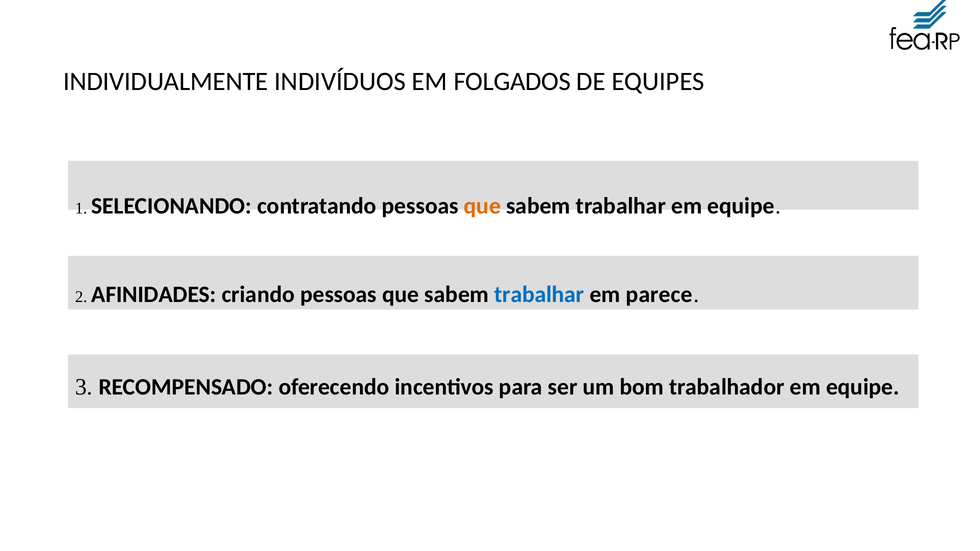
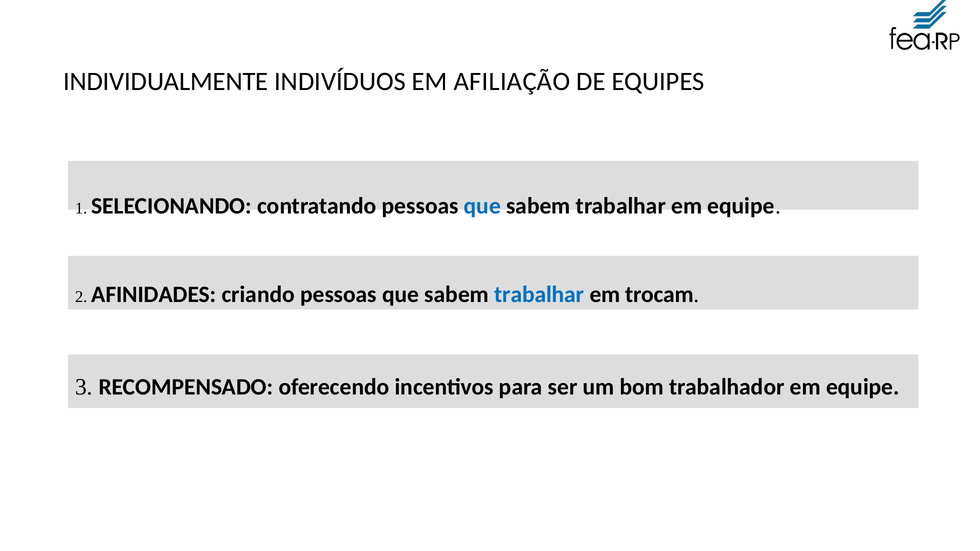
FOLGADOS: FOLGADOS -> AFILIAÇÃO
que at (482, 206) colour: orange -> blue
parece: parece -> trocam
